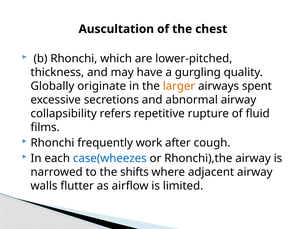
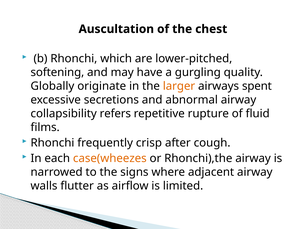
thickness: thickness -> softening
work: work -> crisp
case(wheezes colour: blue -> orange
shifts: shifts -> signs
